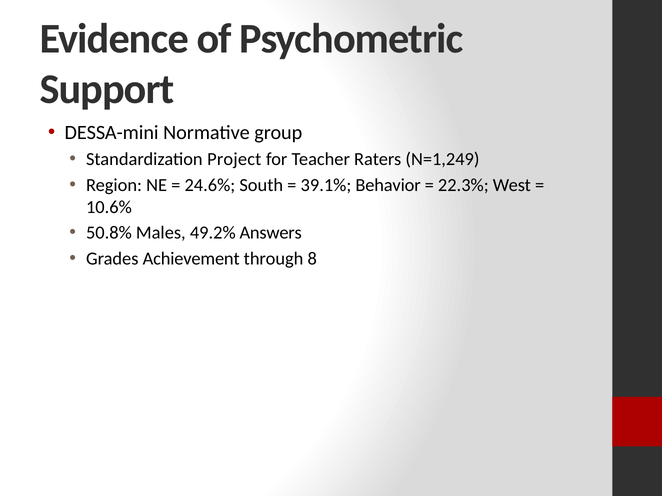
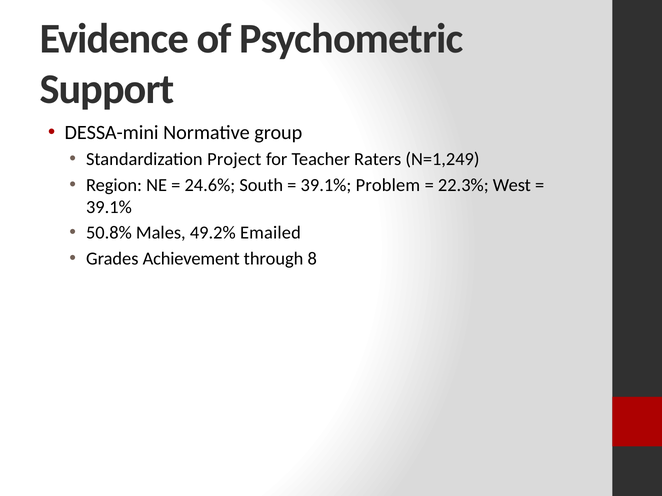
Behavior: Behavior -> Problem
10.6% at (109, 207): 10.6% -> 39.1%
Answers: Answers -> Emailed
